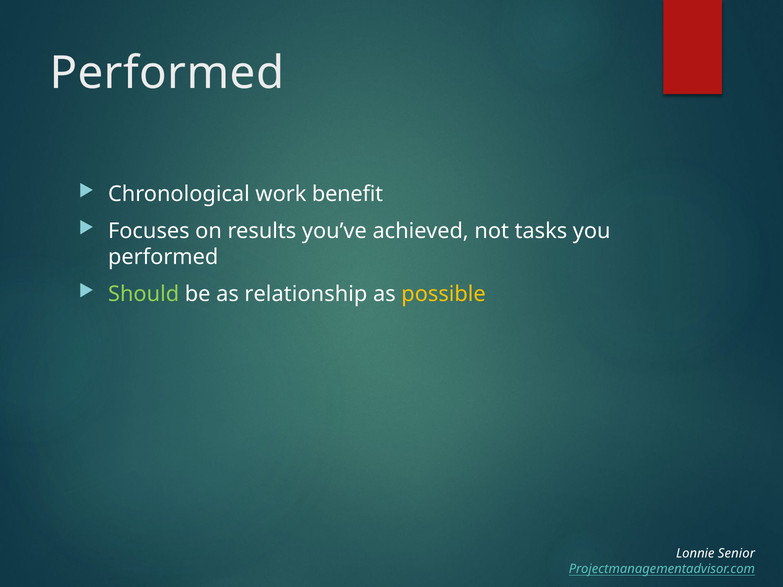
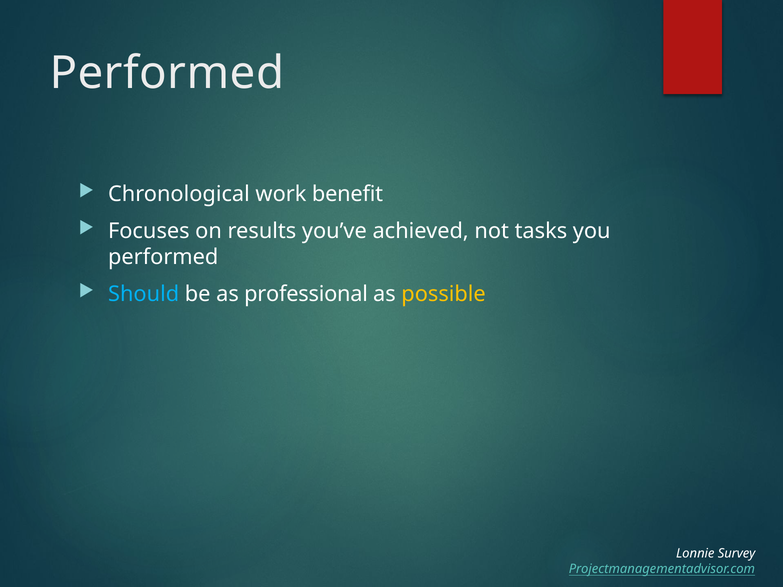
Should colour: light green -> light blue
relationship: relationship -> professional
Senior: Senior -> Survey
